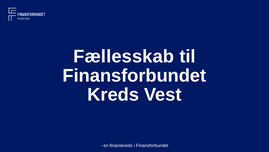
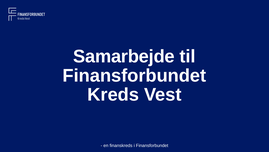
Fællesskab: Fællesskab -> Samarbejde
